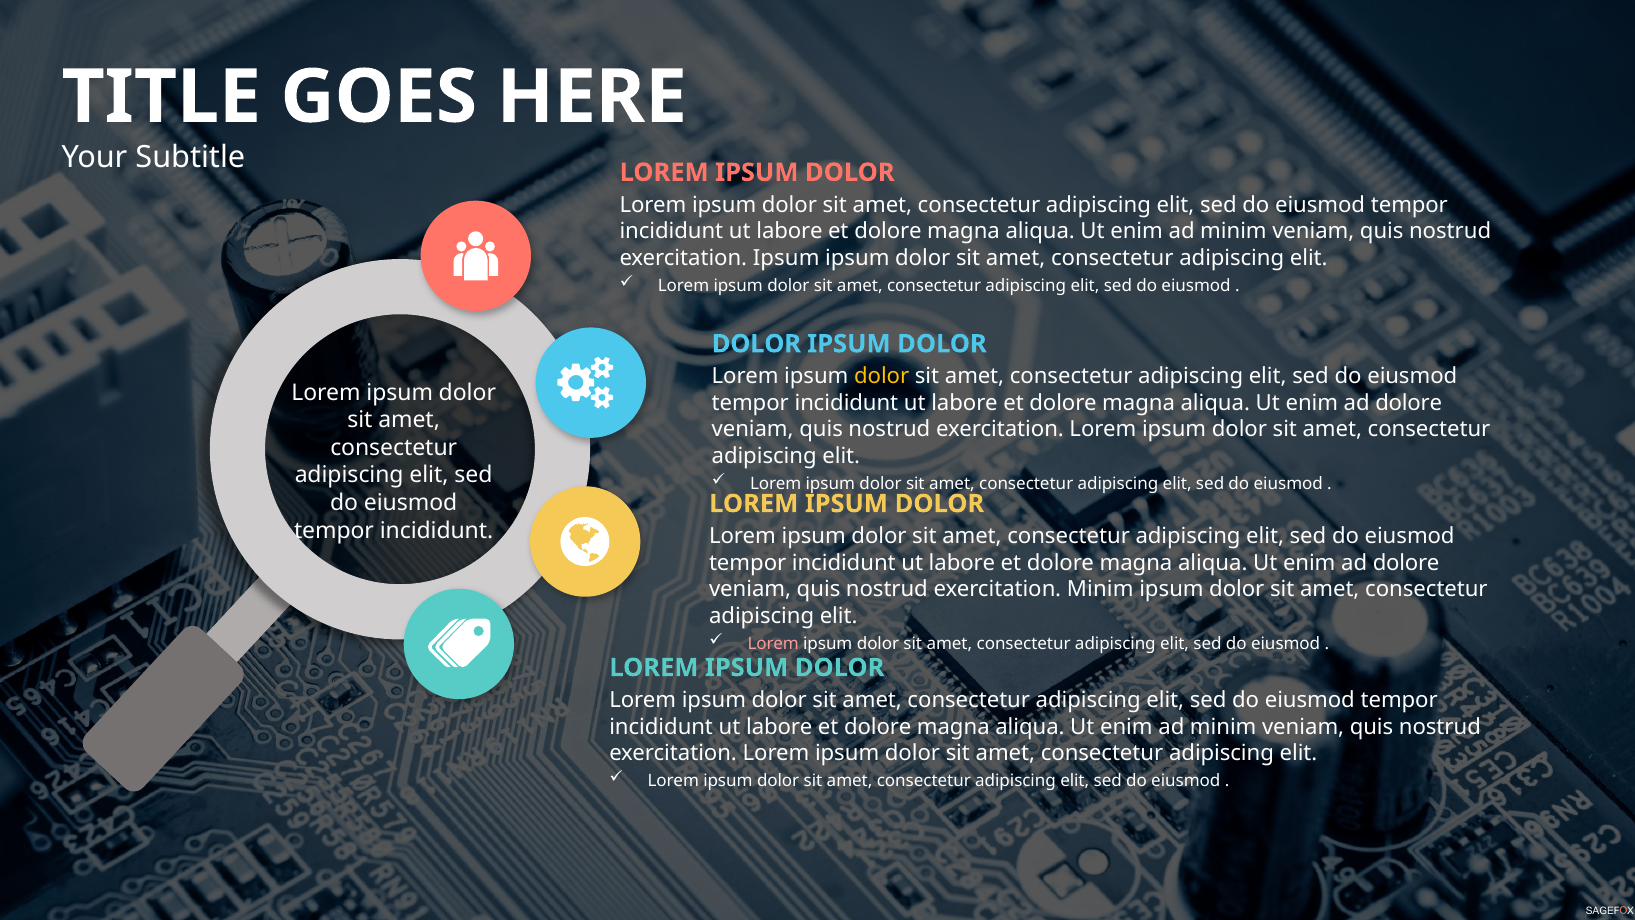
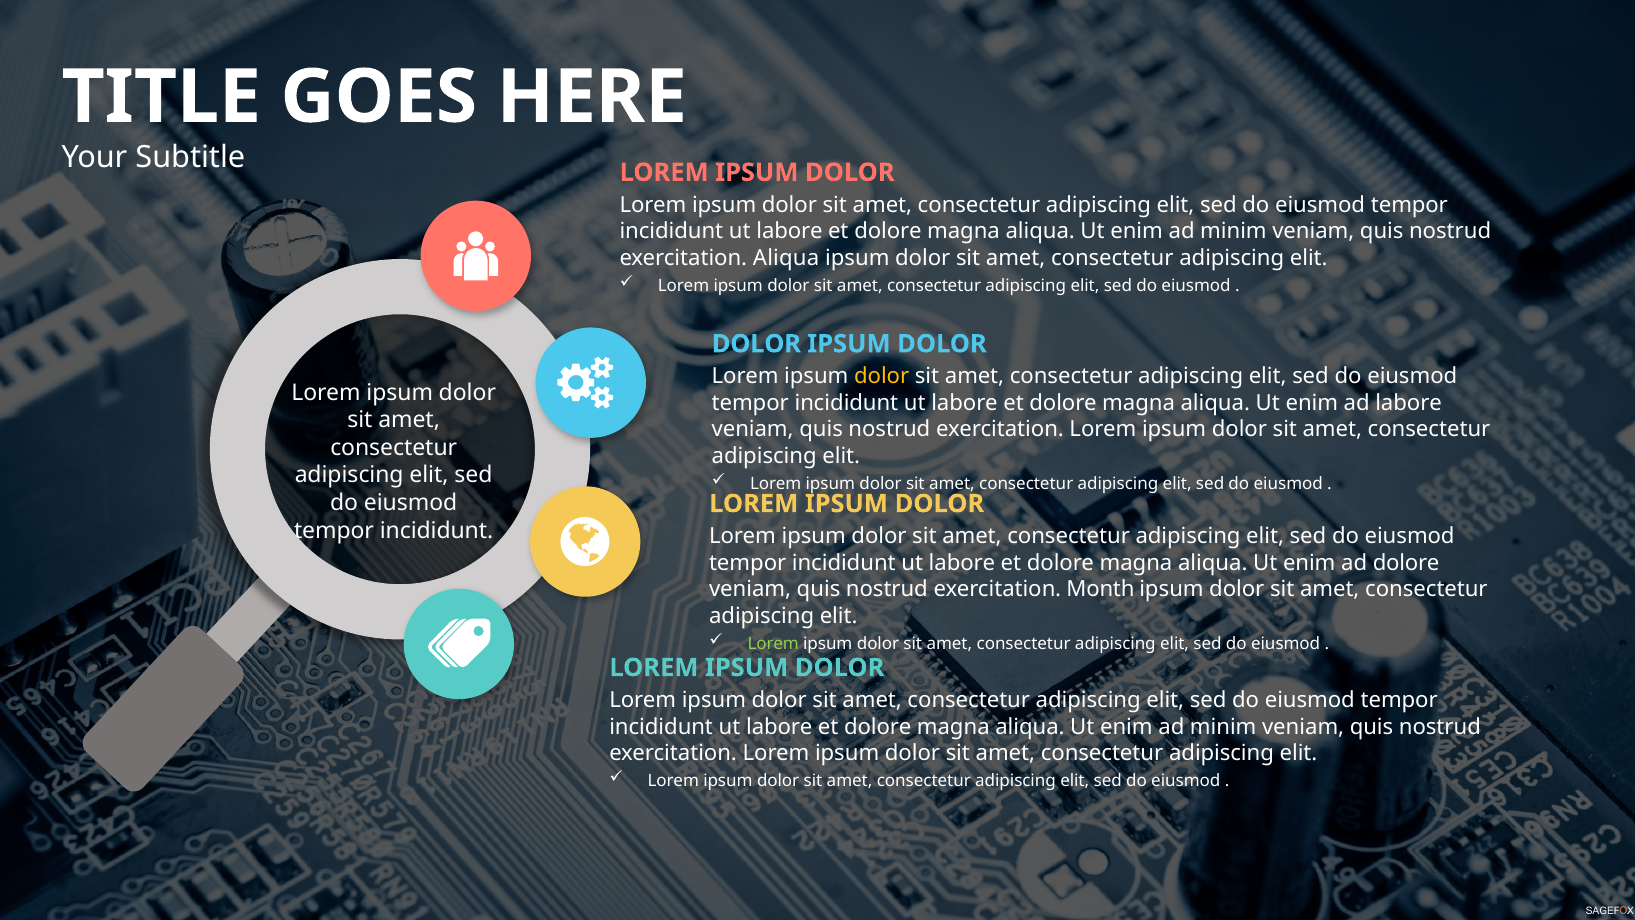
exercitation Ipsum: Ipsum -> Aliqua
dolore at (1409, 403): dolore -> labore
exercitation Minim: Minim -> Month
Lorem at (773, 643) colour: pink -> light green
